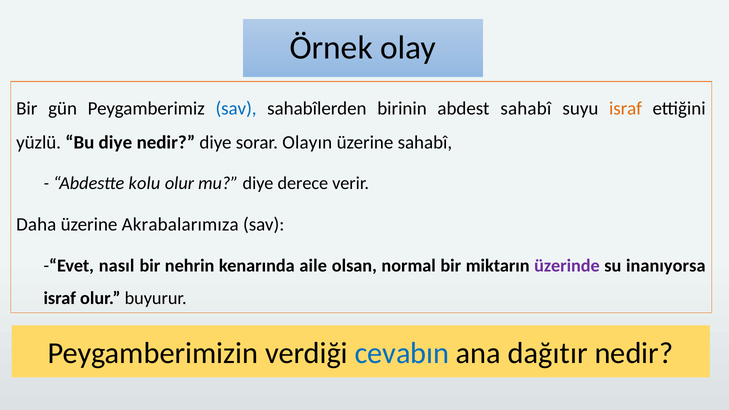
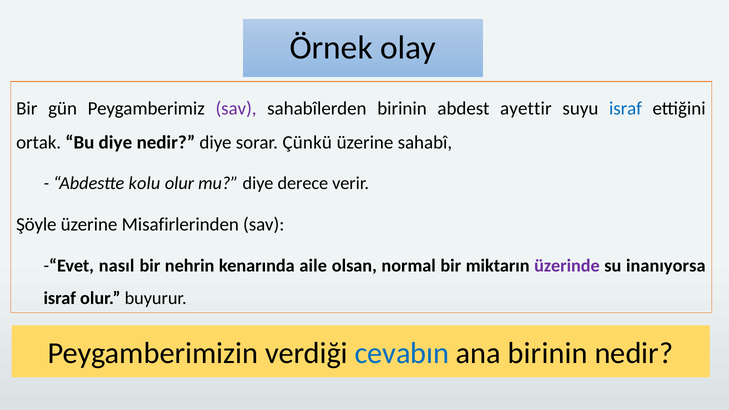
sav at (236, 108) colour: blue -> purple
abdest sahabî: sahabî -> ayettir
israf at (626, 108) colour: orange -> blue
yüzlü: yüzlü -> ortak
Olayın: Olayın -> Çünkü
Daha: Daha -> Şöyle
Akrabalarımıza: Akrabalarımıza -> Misafirlerinden
ana dağıtır: dağıtır -> birinin
